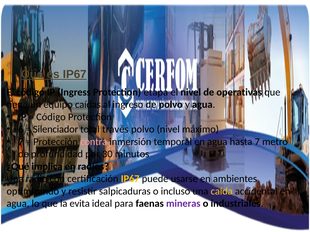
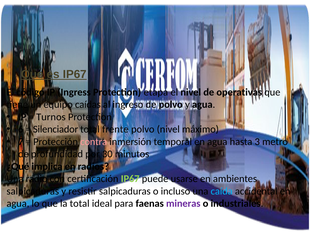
Código at (51, 117): Código -> Turnos
través: través -> frente
hasta 7: 7 -> 3
IP67 at (130, 179) colour: yellow -> light green
optimizando at (33, 192): optimizando -> salpicaduras
caída colour: yellow -> light blue
la evita: evita -> total
